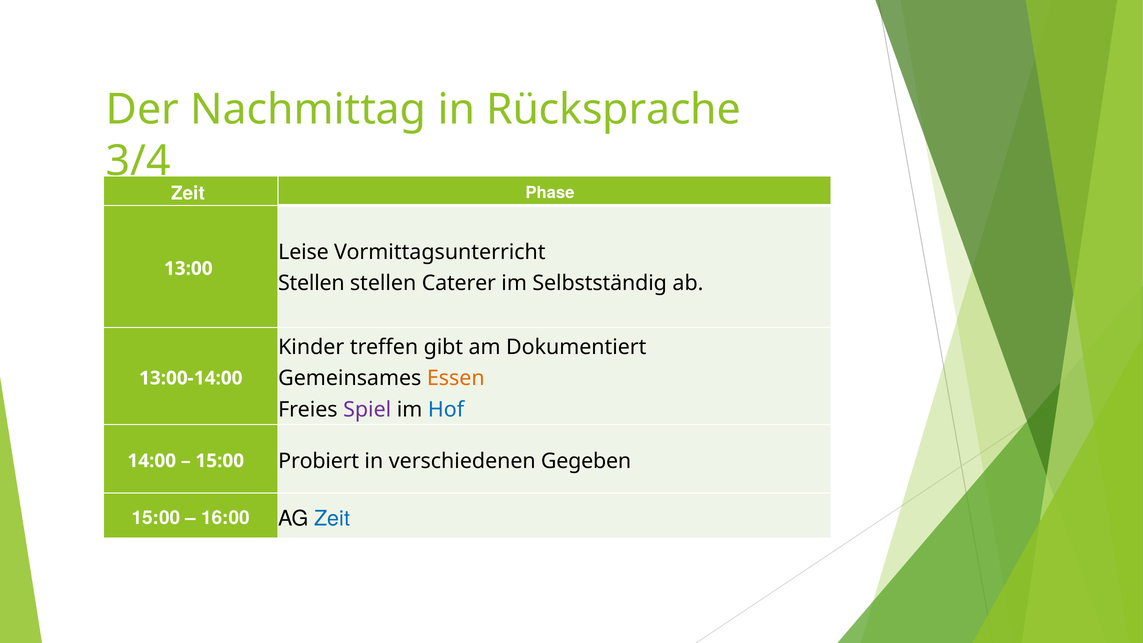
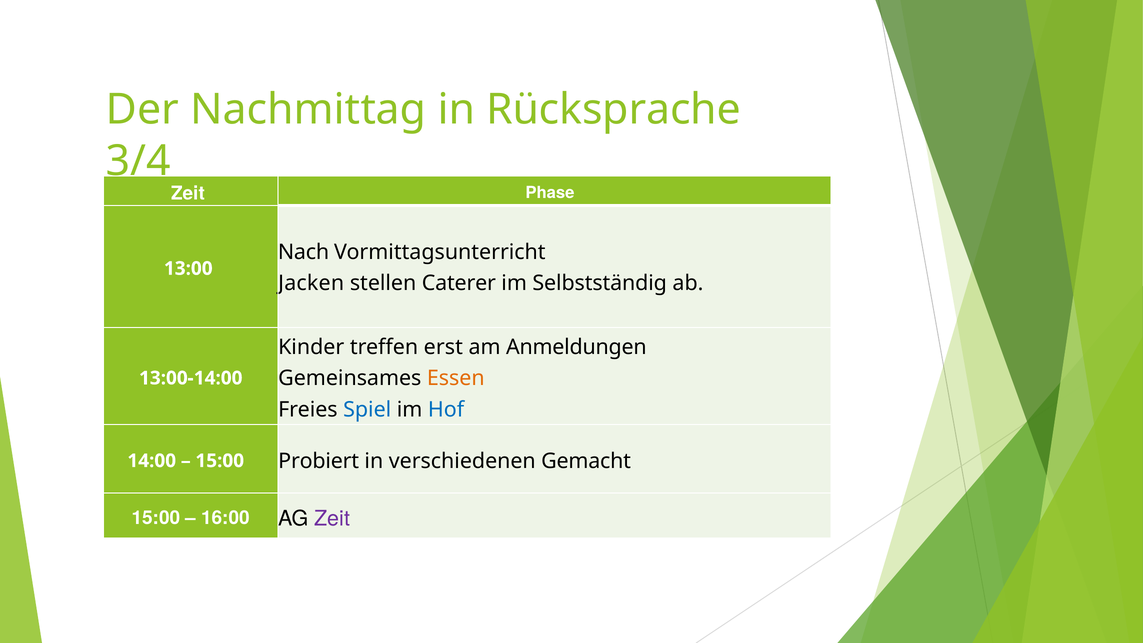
Leise: Leise -> Nach
Stellen at (311, 283): Stellen -> Jacken
gibt: gibt -> erst
Dokumentiert: Dokumentiert -> Anmeldungen
Spiel colour: purple -> blue
Gegeben: Gegeben -> Gemacht
Zeit at (332, 519) colour: blue -> purple
